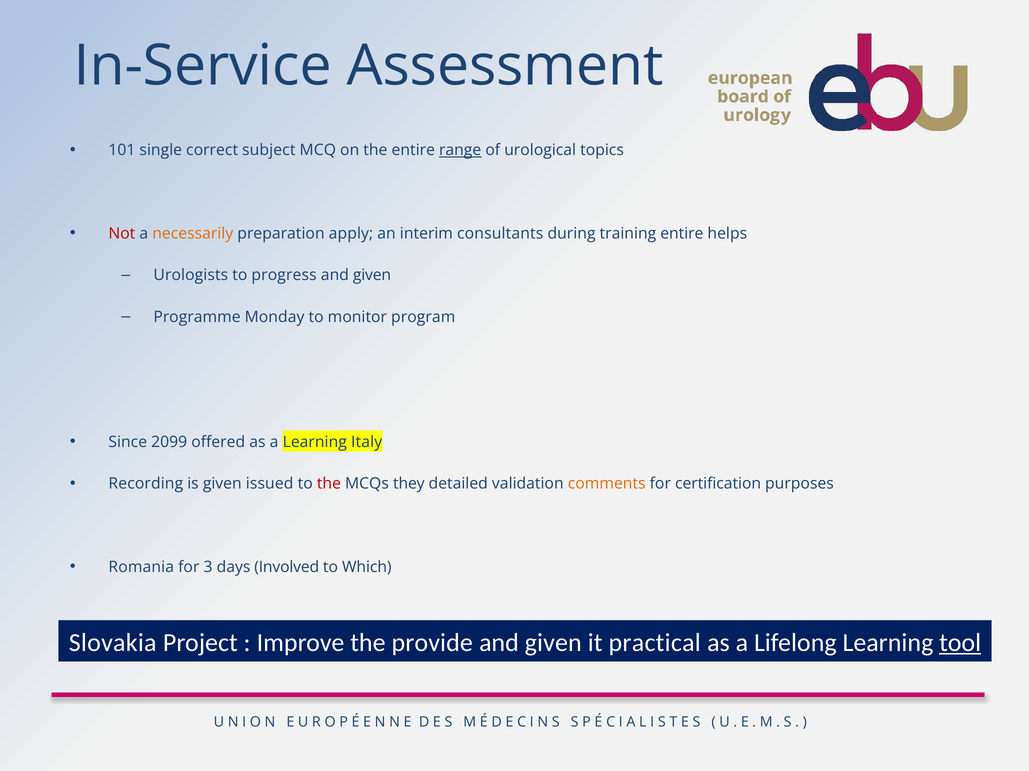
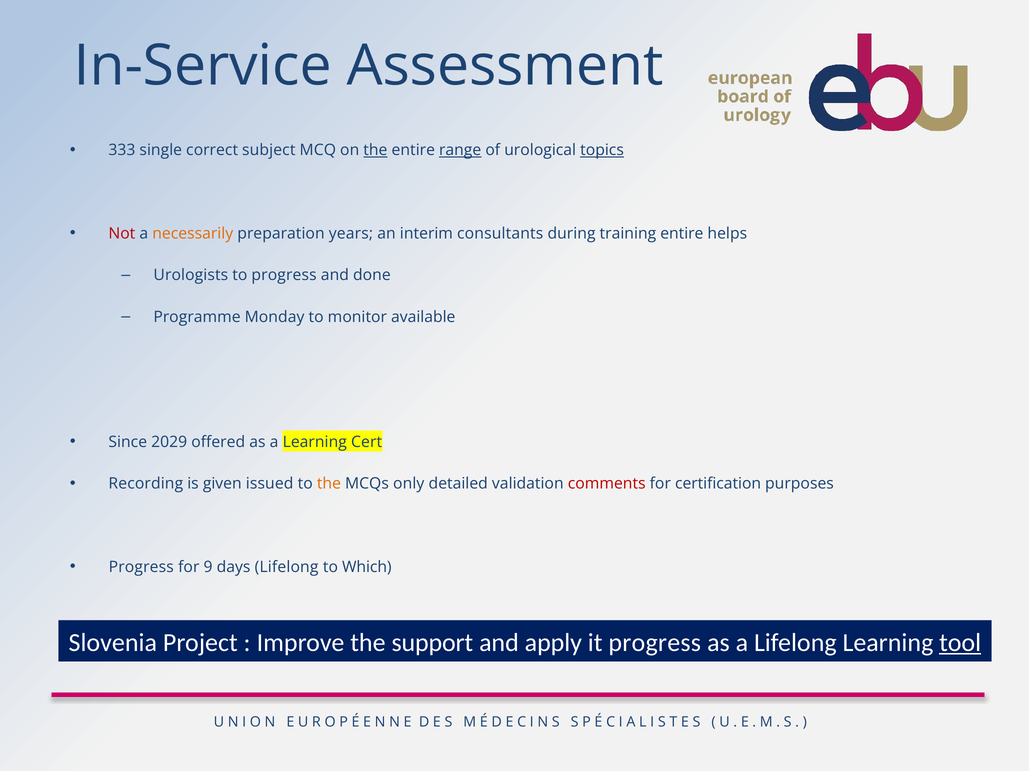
101: 101 -> 333
the at (375, 150) underline: none -> present
topics underline: none -> present
apply: apply -> years
given at (372, 275): given -> done
program: program -> available
2099: 2099 -> 2029
Italy: Italy -> Cert
the at (329, 484) colour: red -> orange
they: they -> only
comments colour: orange -> red
Romania at (141, 568): Romania -> Progress
3: 3 -> 9
days Involved: Involved -> Lifelong
Slovakia: Slovakia -> Slovenia
provide: provide -> support
given at (553, 643): given -> apply
it practical: practical -> progress
